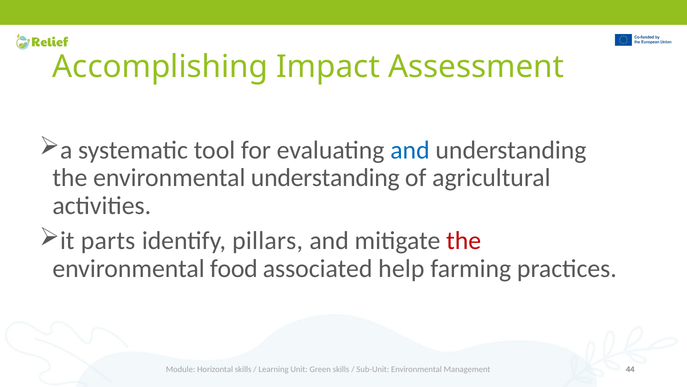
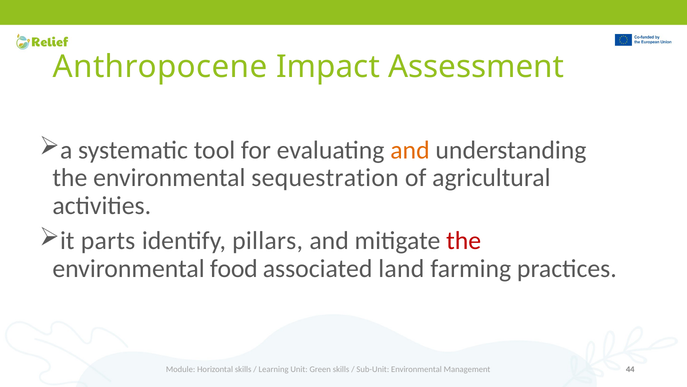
Accomplishing: Accomplishing -> Anthropocene
and at (410, 150) colour: blue -> orange
environmental understanding: understanding -> sequestration
help: help -> land
